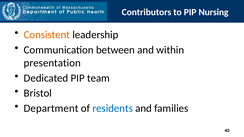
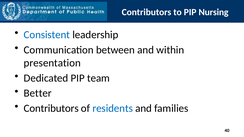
Consistent colour: orange -> blue
Bristol: Bristol -> Better
Department at (51, 109): Department -> Contributors
